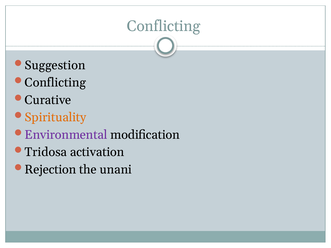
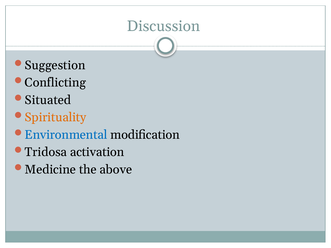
Conflicting at (164, 26): Conflicting -> Discussion
Curative: Curative -> Situated
Environmental colour: purple -> blue
Rejection: Rejection -> Medicine
unani: unani -> above
